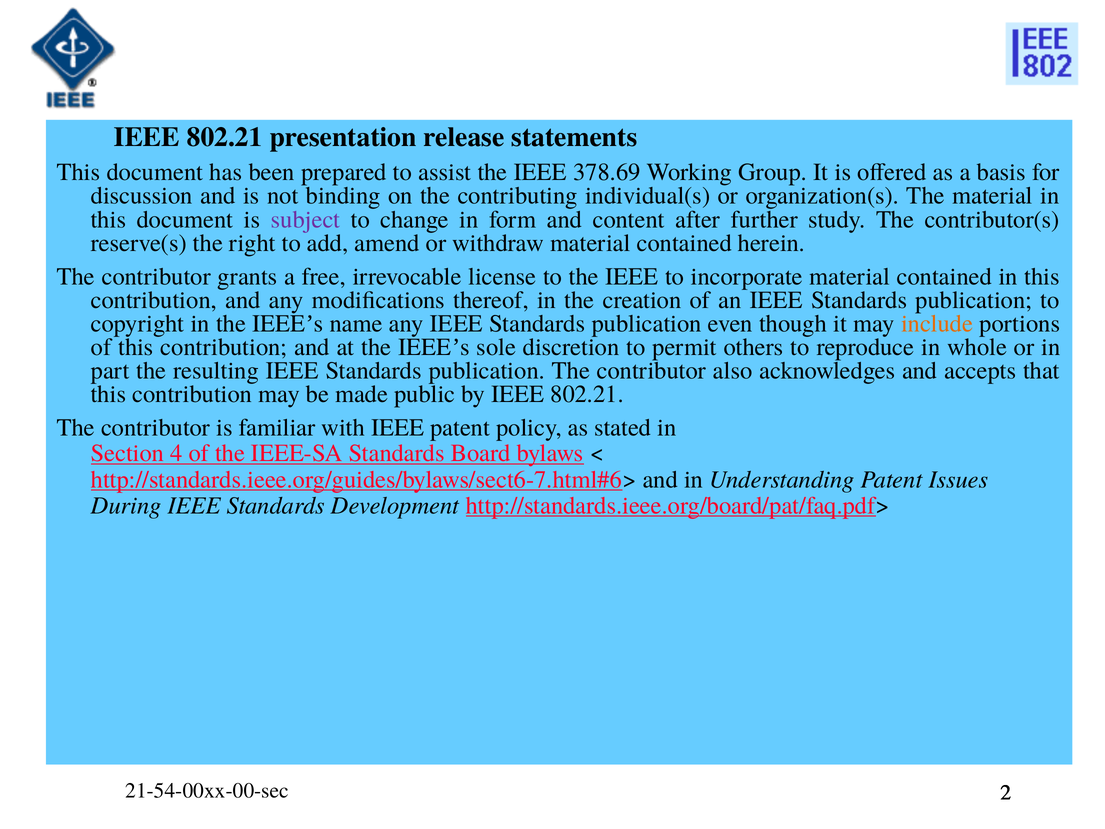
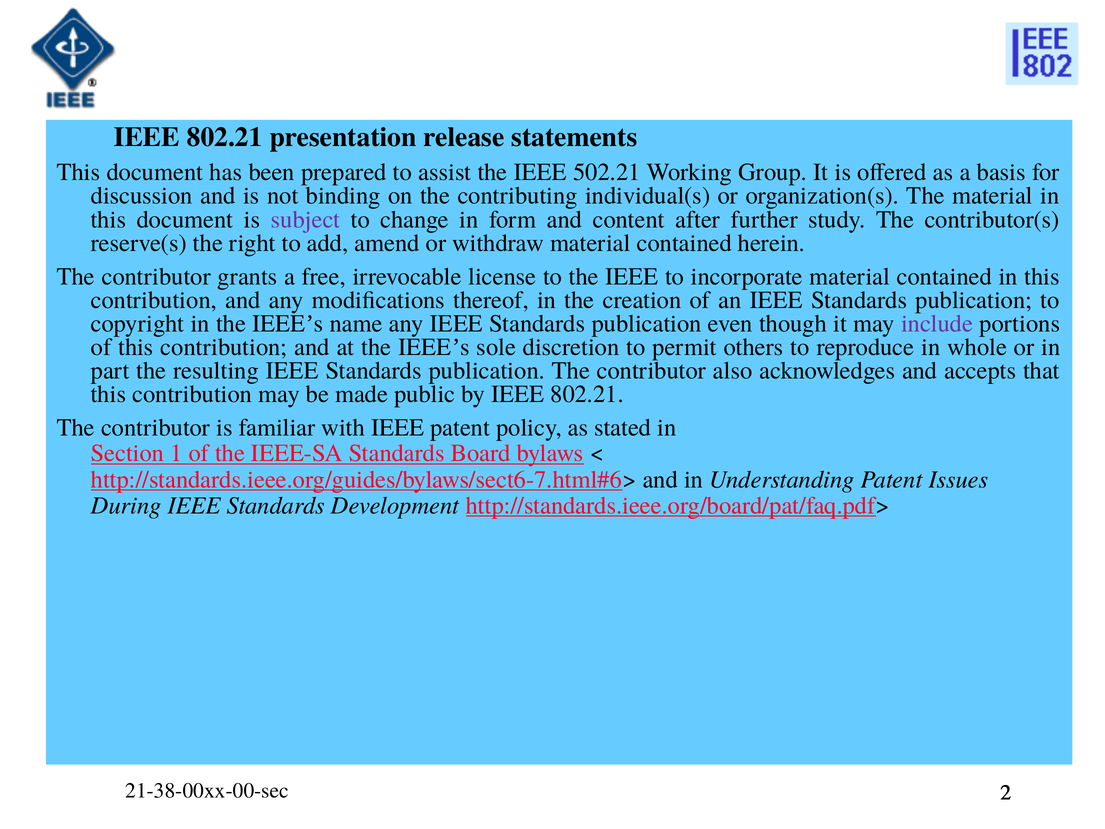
378.69: 378.69 -> 502.21
include colour: orange -> purple
4: 4 -> 1
21-54-00xx-00-sec: 21-54-00xx-00-sec -> 21-38-00xx-00-sec
